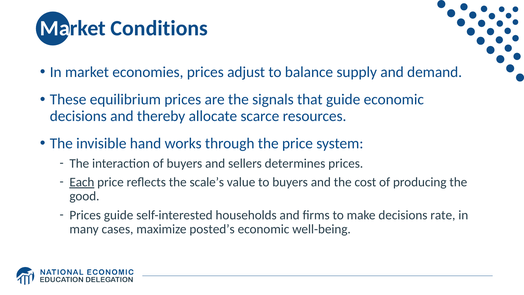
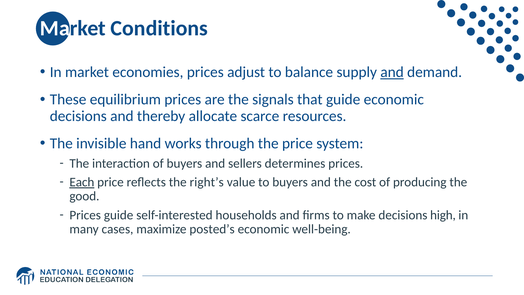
and at (392, 72) underline: none -> present
scale’s: scale’s -> right’s
rate: rate -> high
